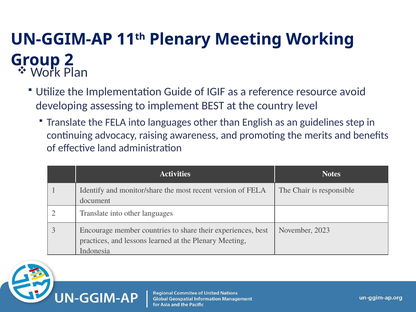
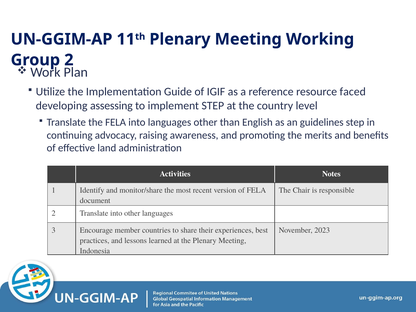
avoid: avoid -> faced
implement BEST: BEST -> STEP
